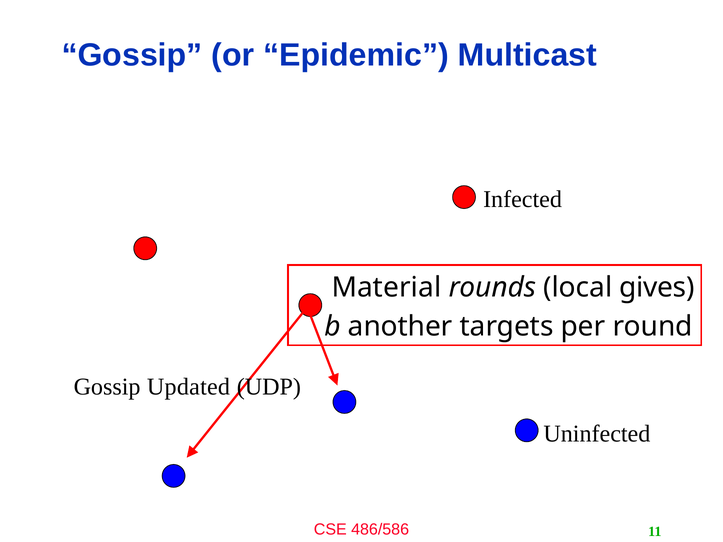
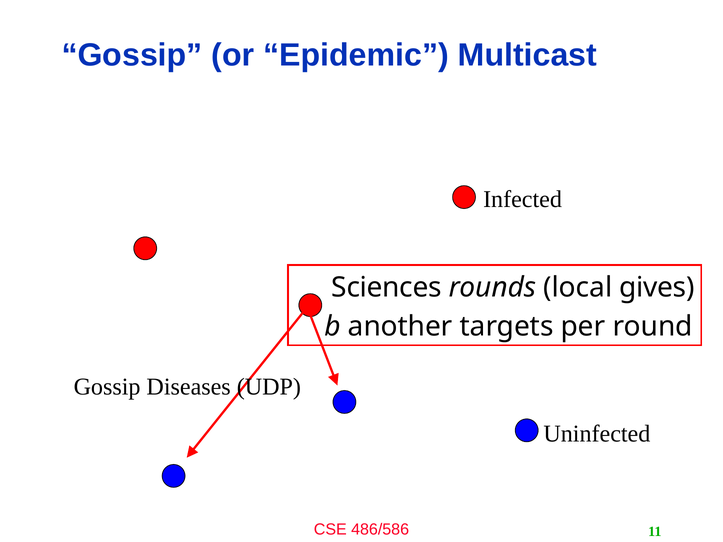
Material: Material -> Sciences
Updated: Updated -> Diseases
